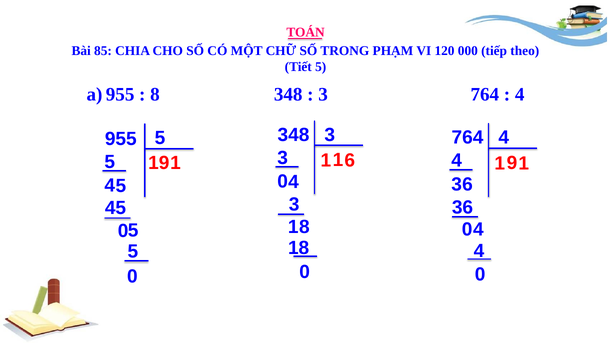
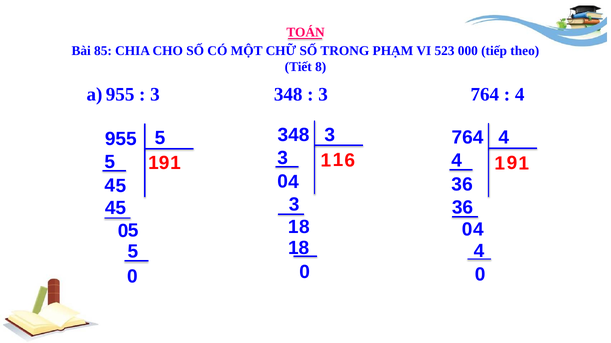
120: 120 -> 523
Tiết 5: 5 -> 8
8 at (155, 94): 8 -> 3
